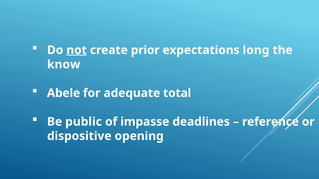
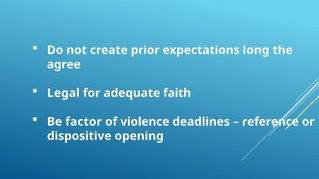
not underline: present -> none
know: know -> agree
Abele: Abele -> Legal
total: total -> faith
public: public -> factor
impasse: impasse -> violence
